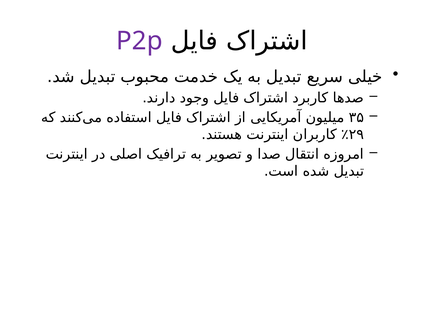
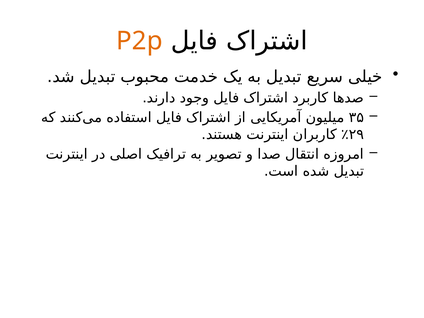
P2p colour: purple -> orange
